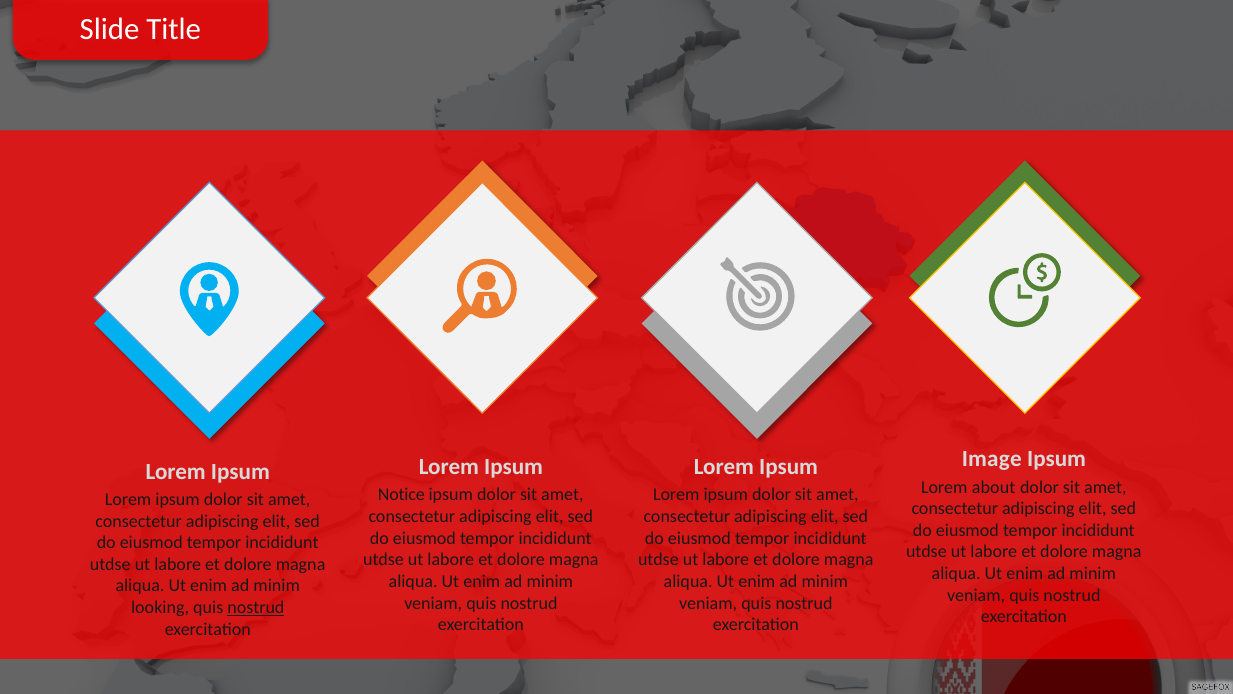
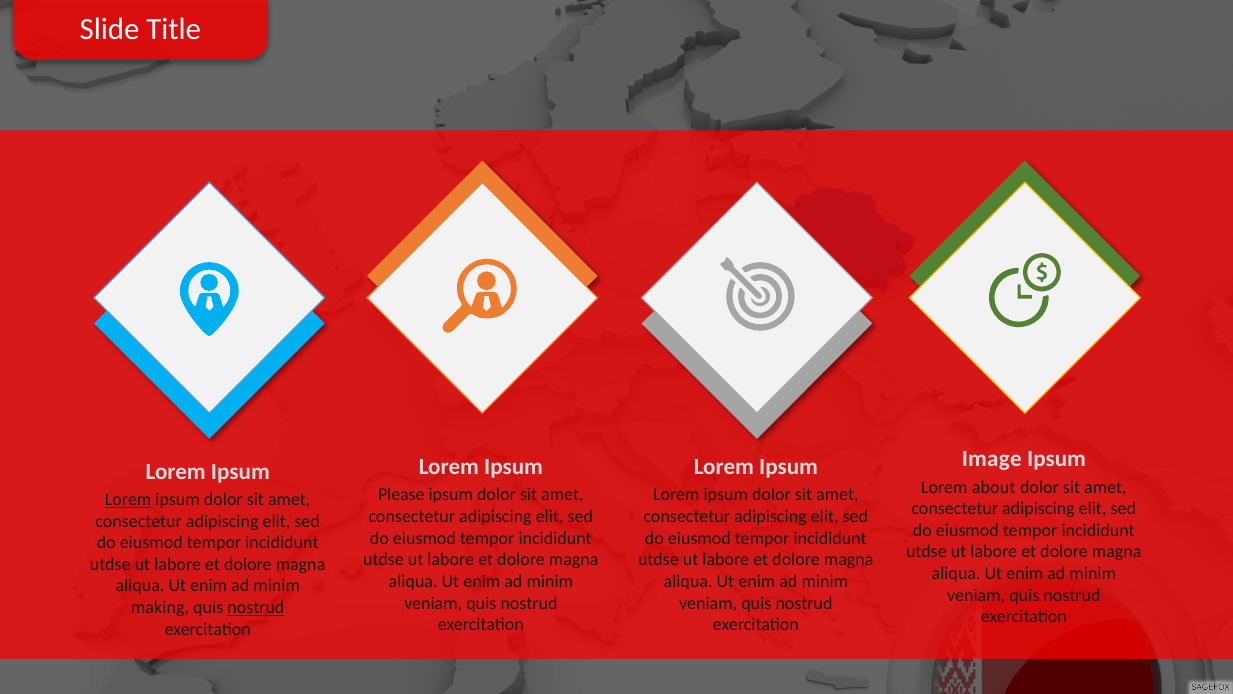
Notice: Notice -> Please
Lorem at (128, 499) underline: none -> present
looking: looking -> making
